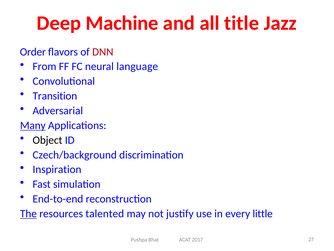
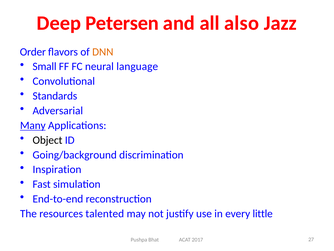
Machine: Machine -> Petersen
title: title -> also
DNN colour: red -> orange
From: From -> Small
Transition: Transition -> Standards
Czech/background: Czech/background -> Going/background
The underline: present -> none
